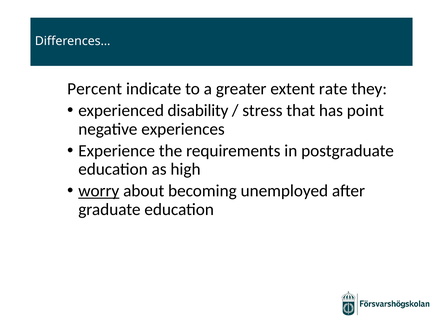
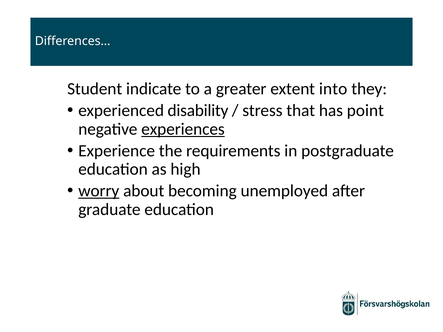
Percent: Percent -> Student
rate: rate -> into
experiences underline: none -> present
